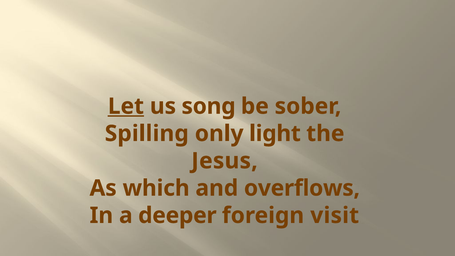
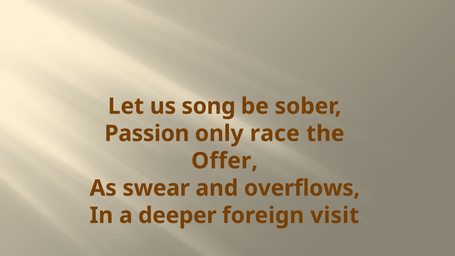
Let underline: present -> none
Spilling: Spilling -> Passion
light: light -> race
Jesus: Jesus -> Offer
which: which -> swear
